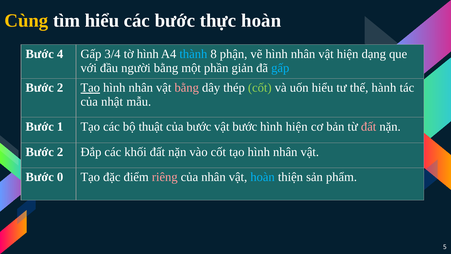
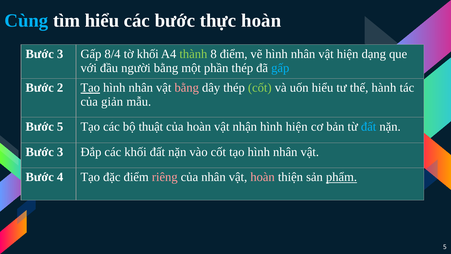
Cùng colour: yellow -> light blue
4 at (60, 54): 4 -> 3
3/4: 3/4 -> 8/4
tờ hình: hình -> khối
thành colour: light blue -> light green
8 phận: phận -> điểm
phần giản: giản -> thép
nhật: nhật -> giản
Bước 1: 1 -> 5
của bước: bước -> hoàn
bước at (245, 126): bước -> nhận
đất at (369, 126) colour: pink -> light blue
2 at (60, 152): 2 -> 3
0: 0 -> 4
hoàn at (263, 177) colour: light blue -> pink
phẩm underline: none -> present
